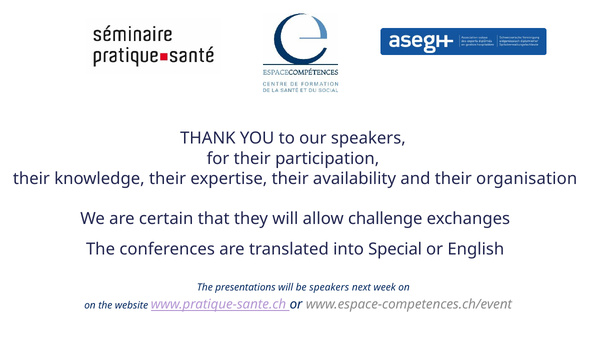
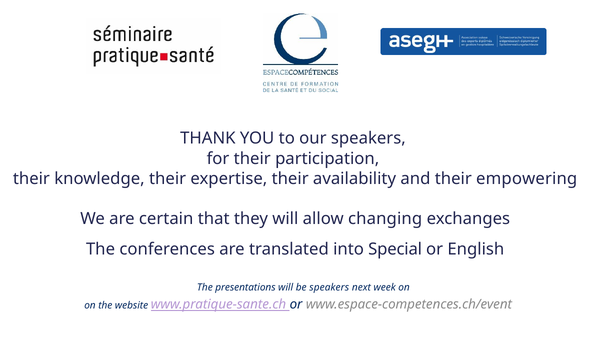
organisation: organisation -> empowering
challenge: challenge -> changing
